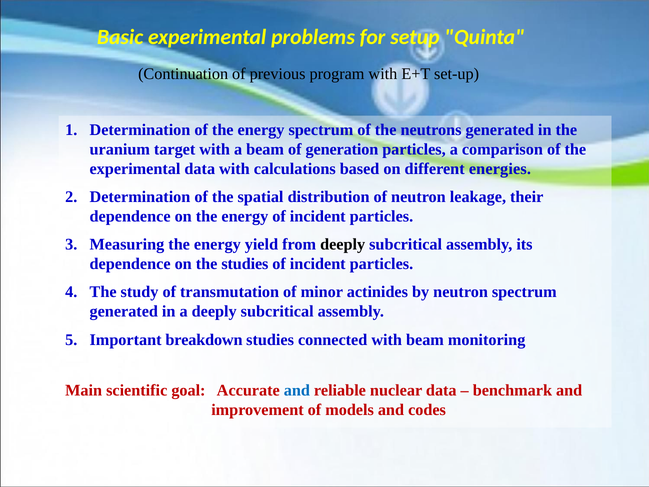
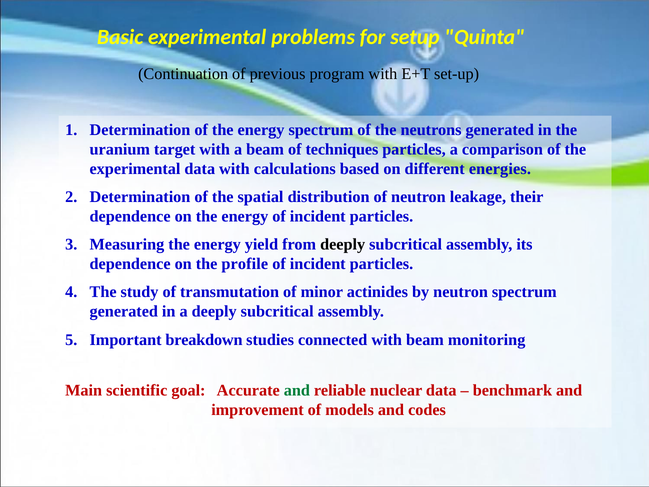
generation: generation -> techniques
the studies: studies -> profile
and at (297, 390) colour: blue -> green
